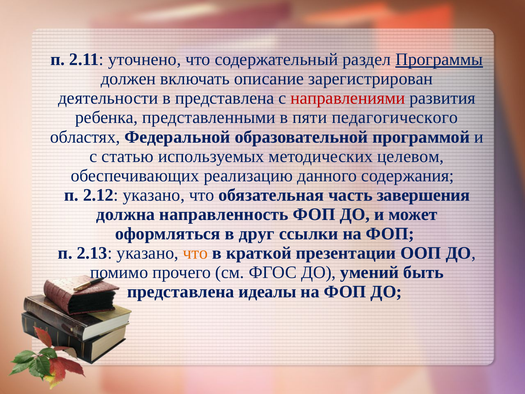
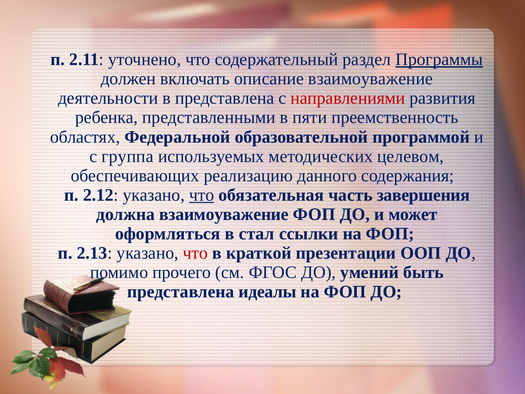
описание зарегистрирован: зарегистрирован -> взаимоуважение
педагогического: педагогического -> преемственность
статью: статью -> группа
что at (202, 195) underline: none -> present
должна направленность: направленность -> взаимоуважение
друг: друг -> стал
что at (195, 253) colour: orange -> red
